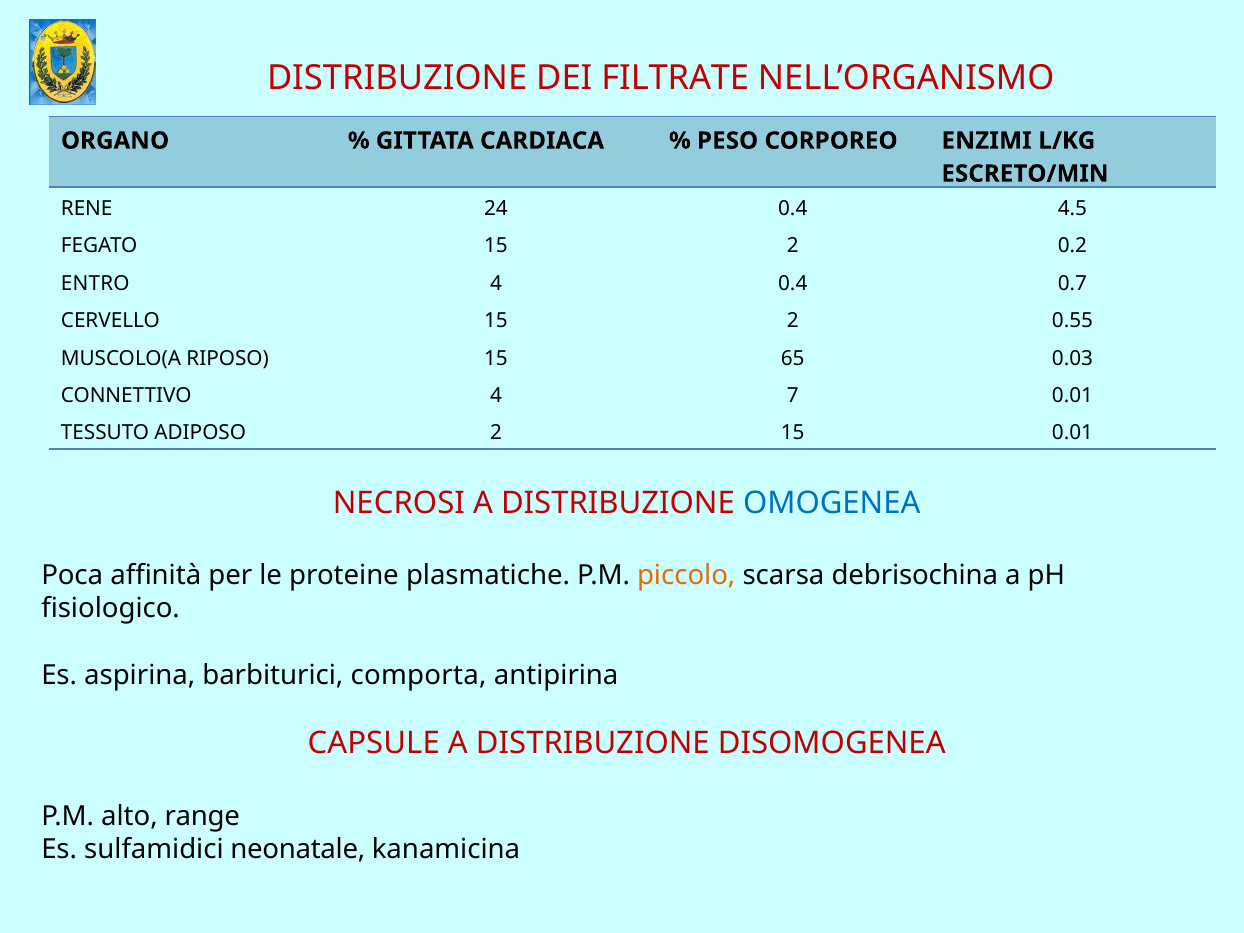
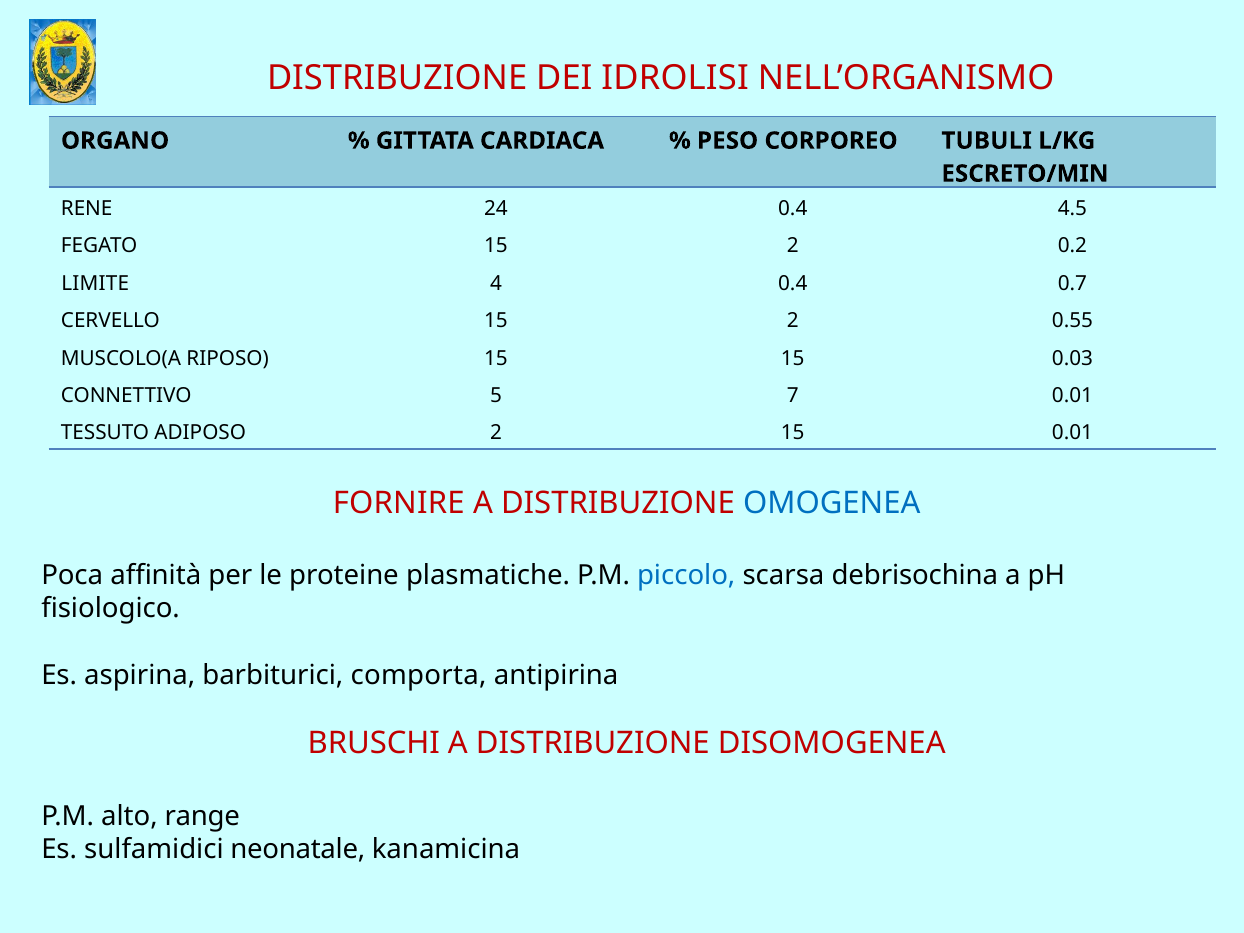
FILTRATE: FILTRATE -> IDROLISI
ENZIMI: ENZIMI -> TUBULI
ENTRO: ENTRO -> LIMITE
15 65: 65 -> 15
CONNETTIVO 4: 4 -> 5
NECROSI: NECROSI -> FORNIRE
piccolo colour: orange -> blue
CAPSULE: CAPSULE -> BRUSCHI
